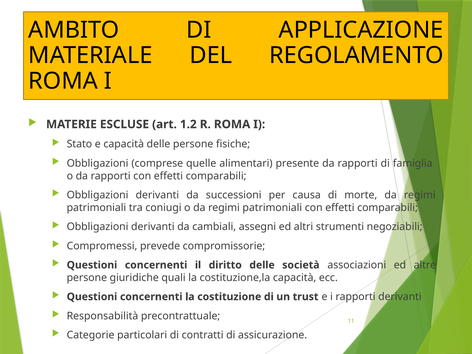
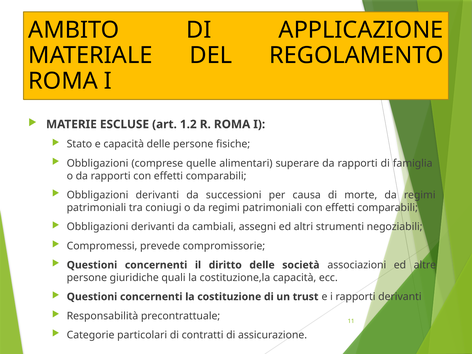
presente: presente -> superare
